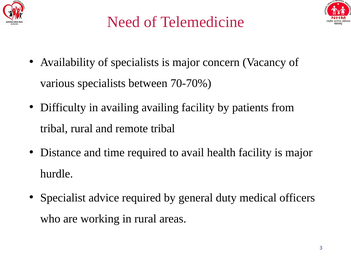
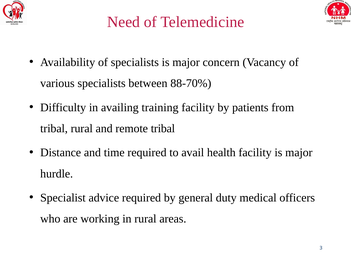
70-70%: 70-70% -> 88-70%
availing availing: availing -> training
